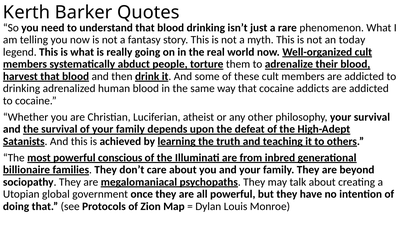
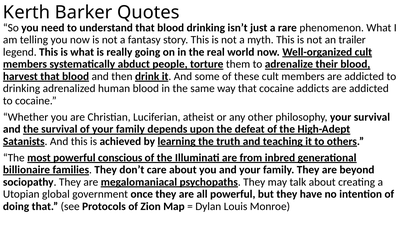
today: today -> trailer
